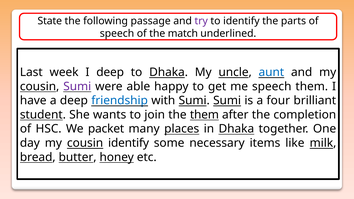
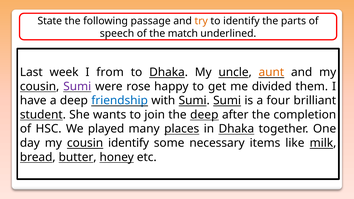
try colour: purple -> orange
I deep: deep -> from
aunt colour: blue -> orange
able: able -> rose
me speech: speech -> divided
the them: them -> deep
packet: packet -> played
